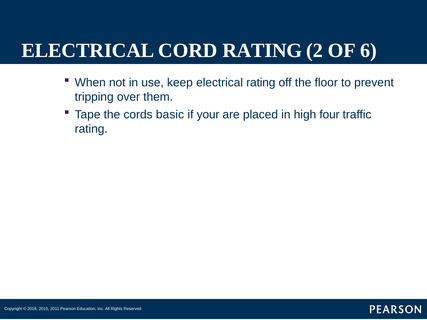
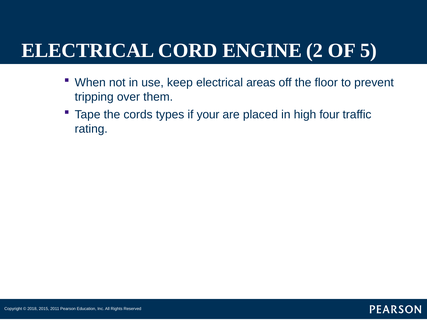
CORD RATING: RATING -> ENGINE
6: 6 -> 5
electrical rating: rating -> areas
basic: basic -> types
